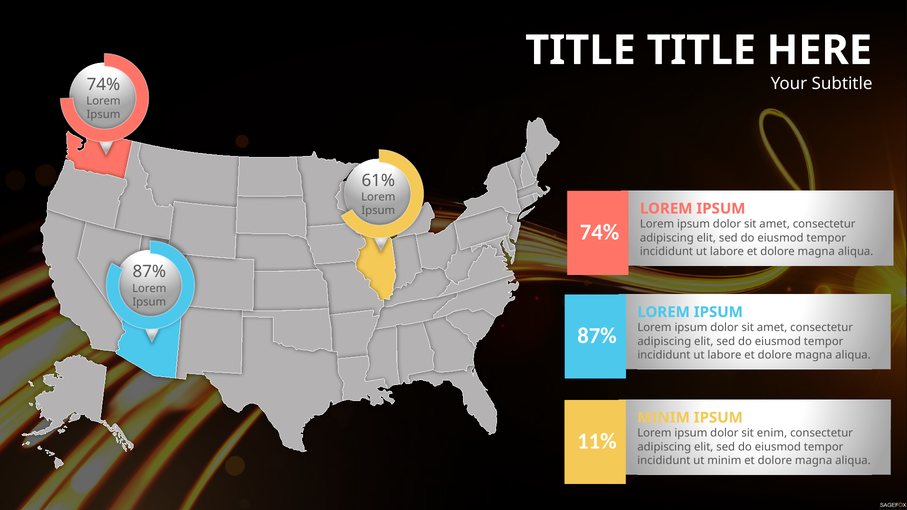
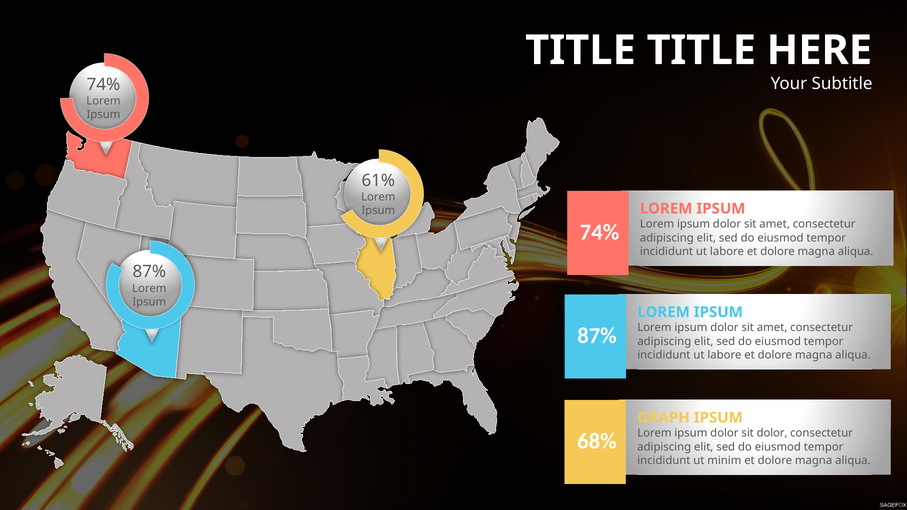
MINIM at (664, 418): MINIM -> GRAPH
sit enim: enim -> dolor
11%: 11% -> 68%
